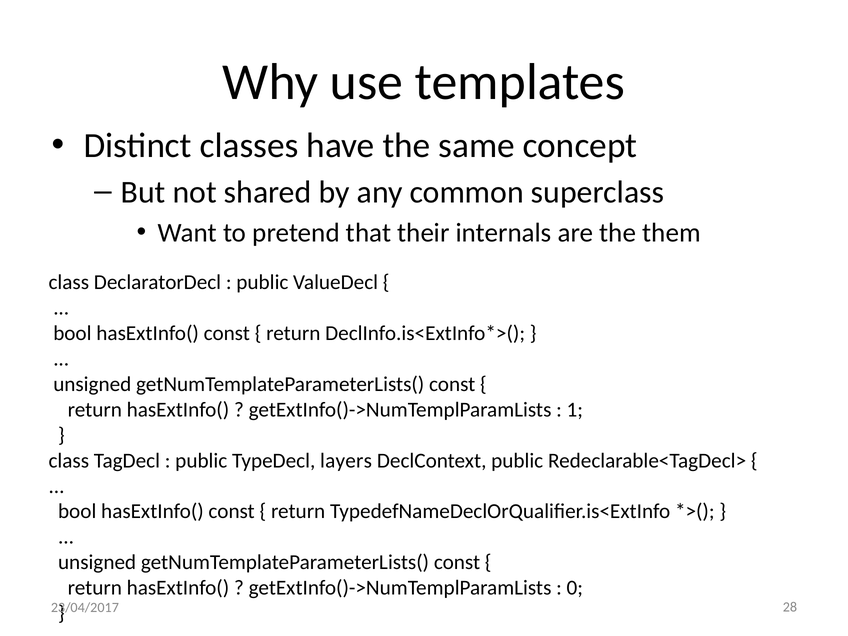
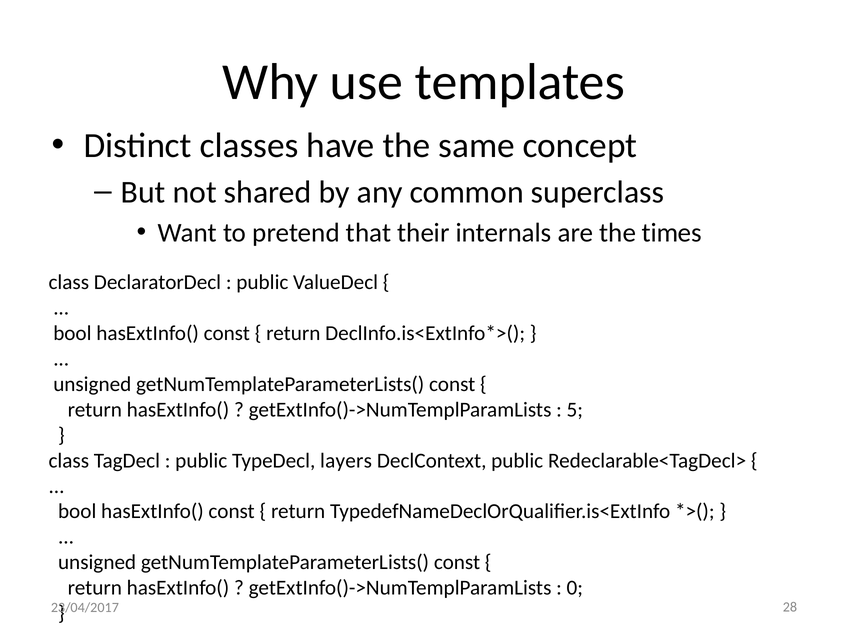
them: them -> times
1: 1 -> 5
